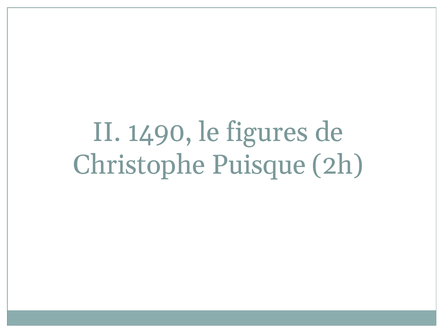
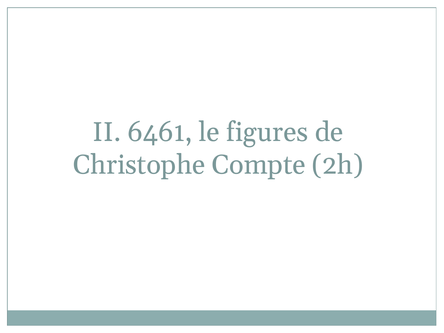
1490: 1490 -> 6461
Puisque: Puisque -> Compte
